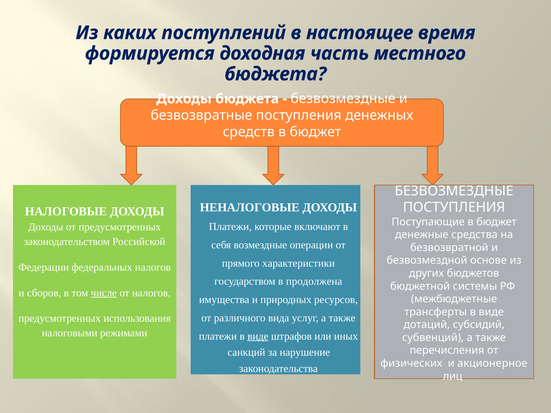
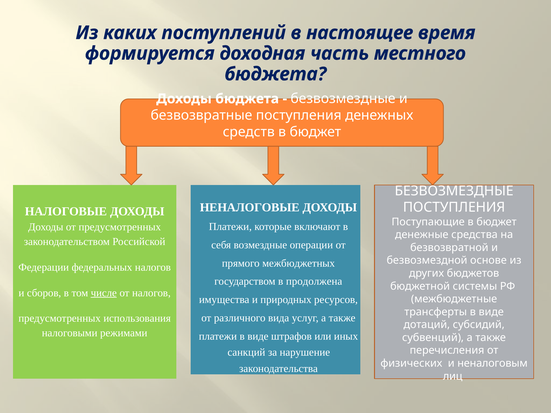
характеристики: характеристики -> межбюджетных
виде at (258, 336) underline: present -> none
акционерное: акционерное -> неналоговым
